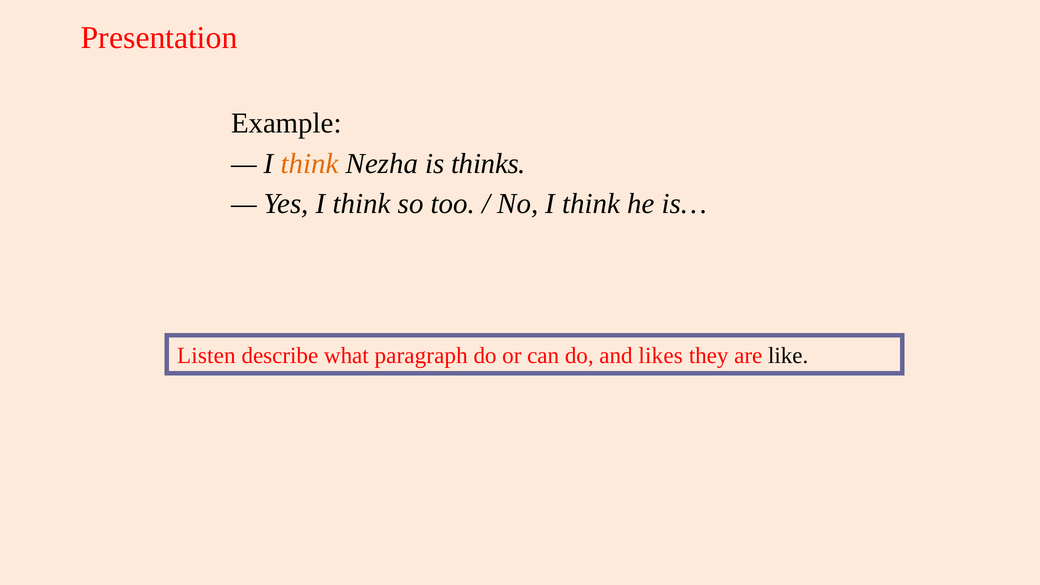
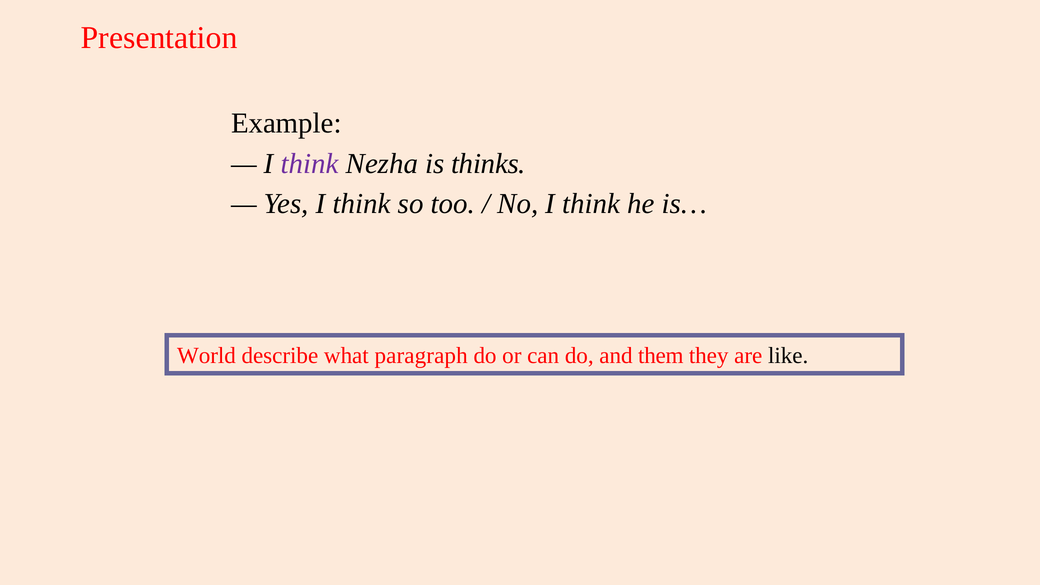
think at (310, 164) colour: orange -> purple
Listen: Listen -> World
likes: likes -> them
